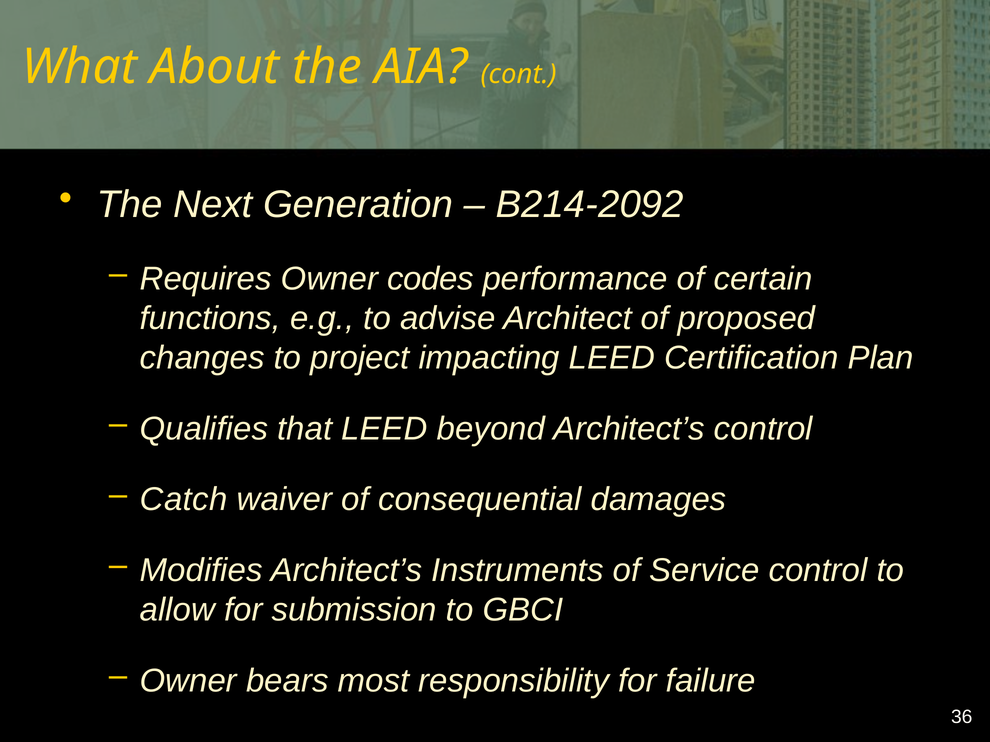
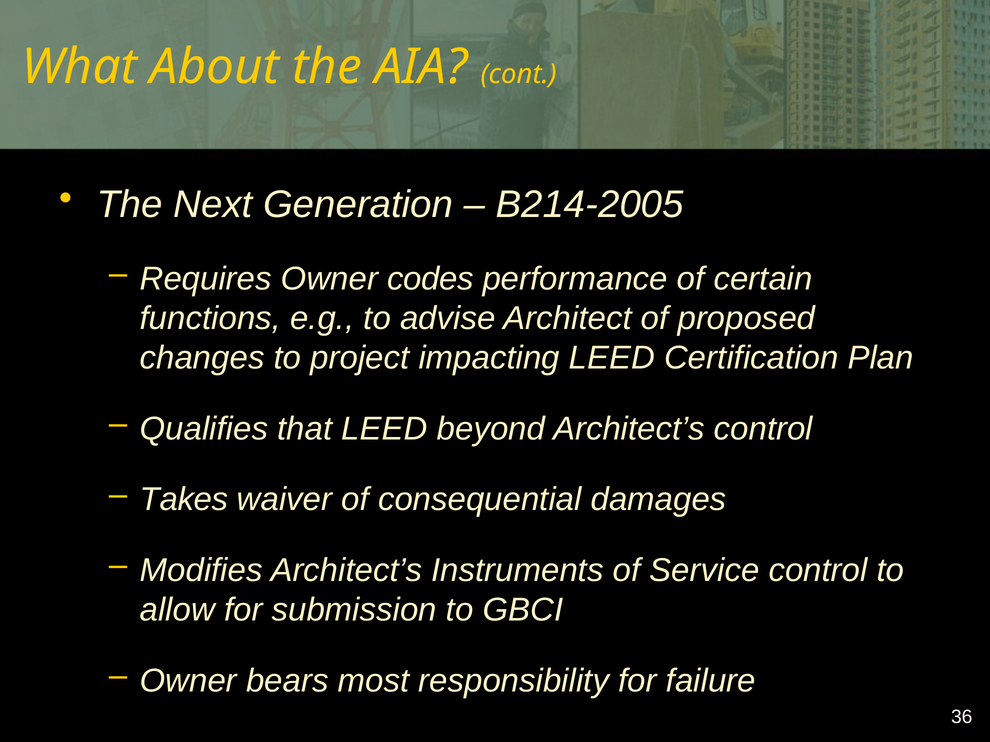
B214-2092: B214-2092 -> B214-2005
Catch: Catch -> Takes
